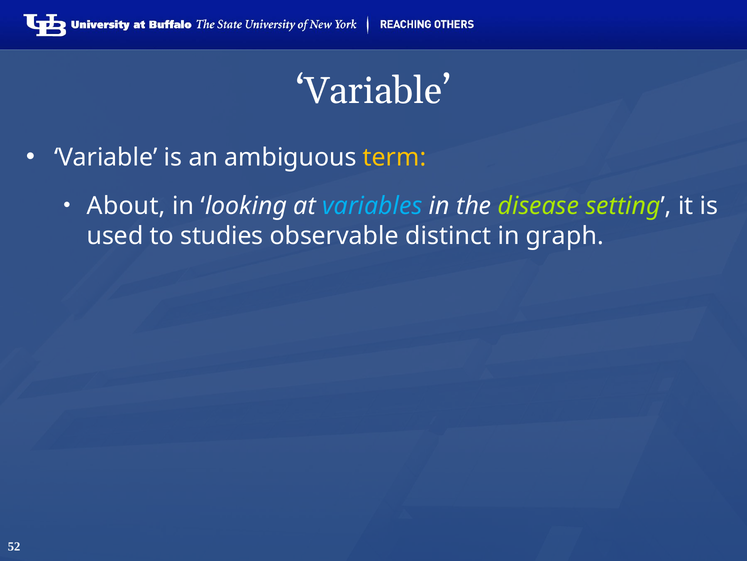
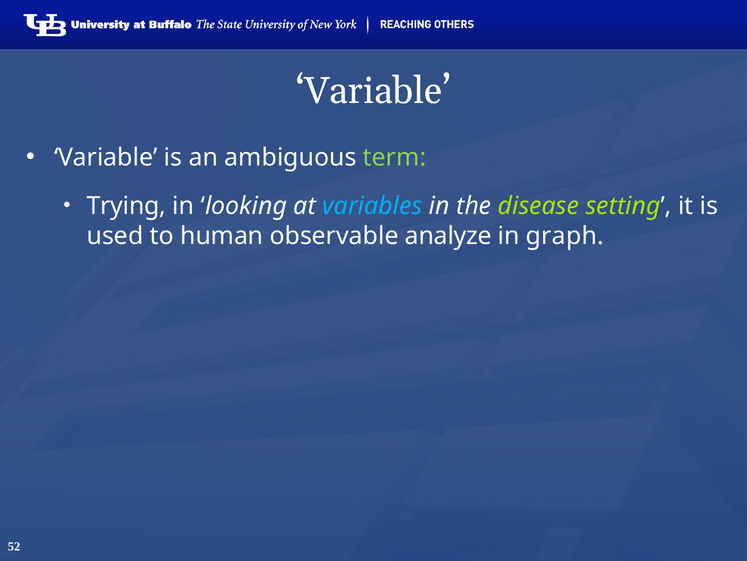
term colour: yellow -> light green
About: About -> Trying
studies: studies -> human
distinct: distinct -> analyze
